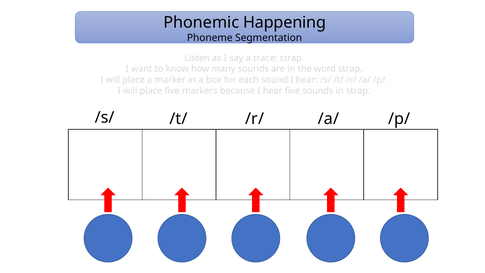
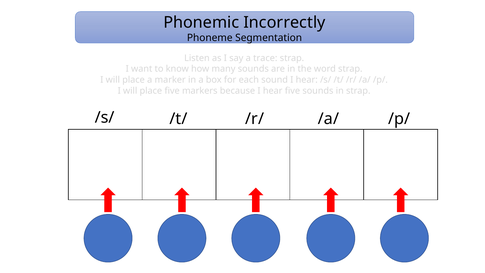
Happening: Happening -> Incorrectly
